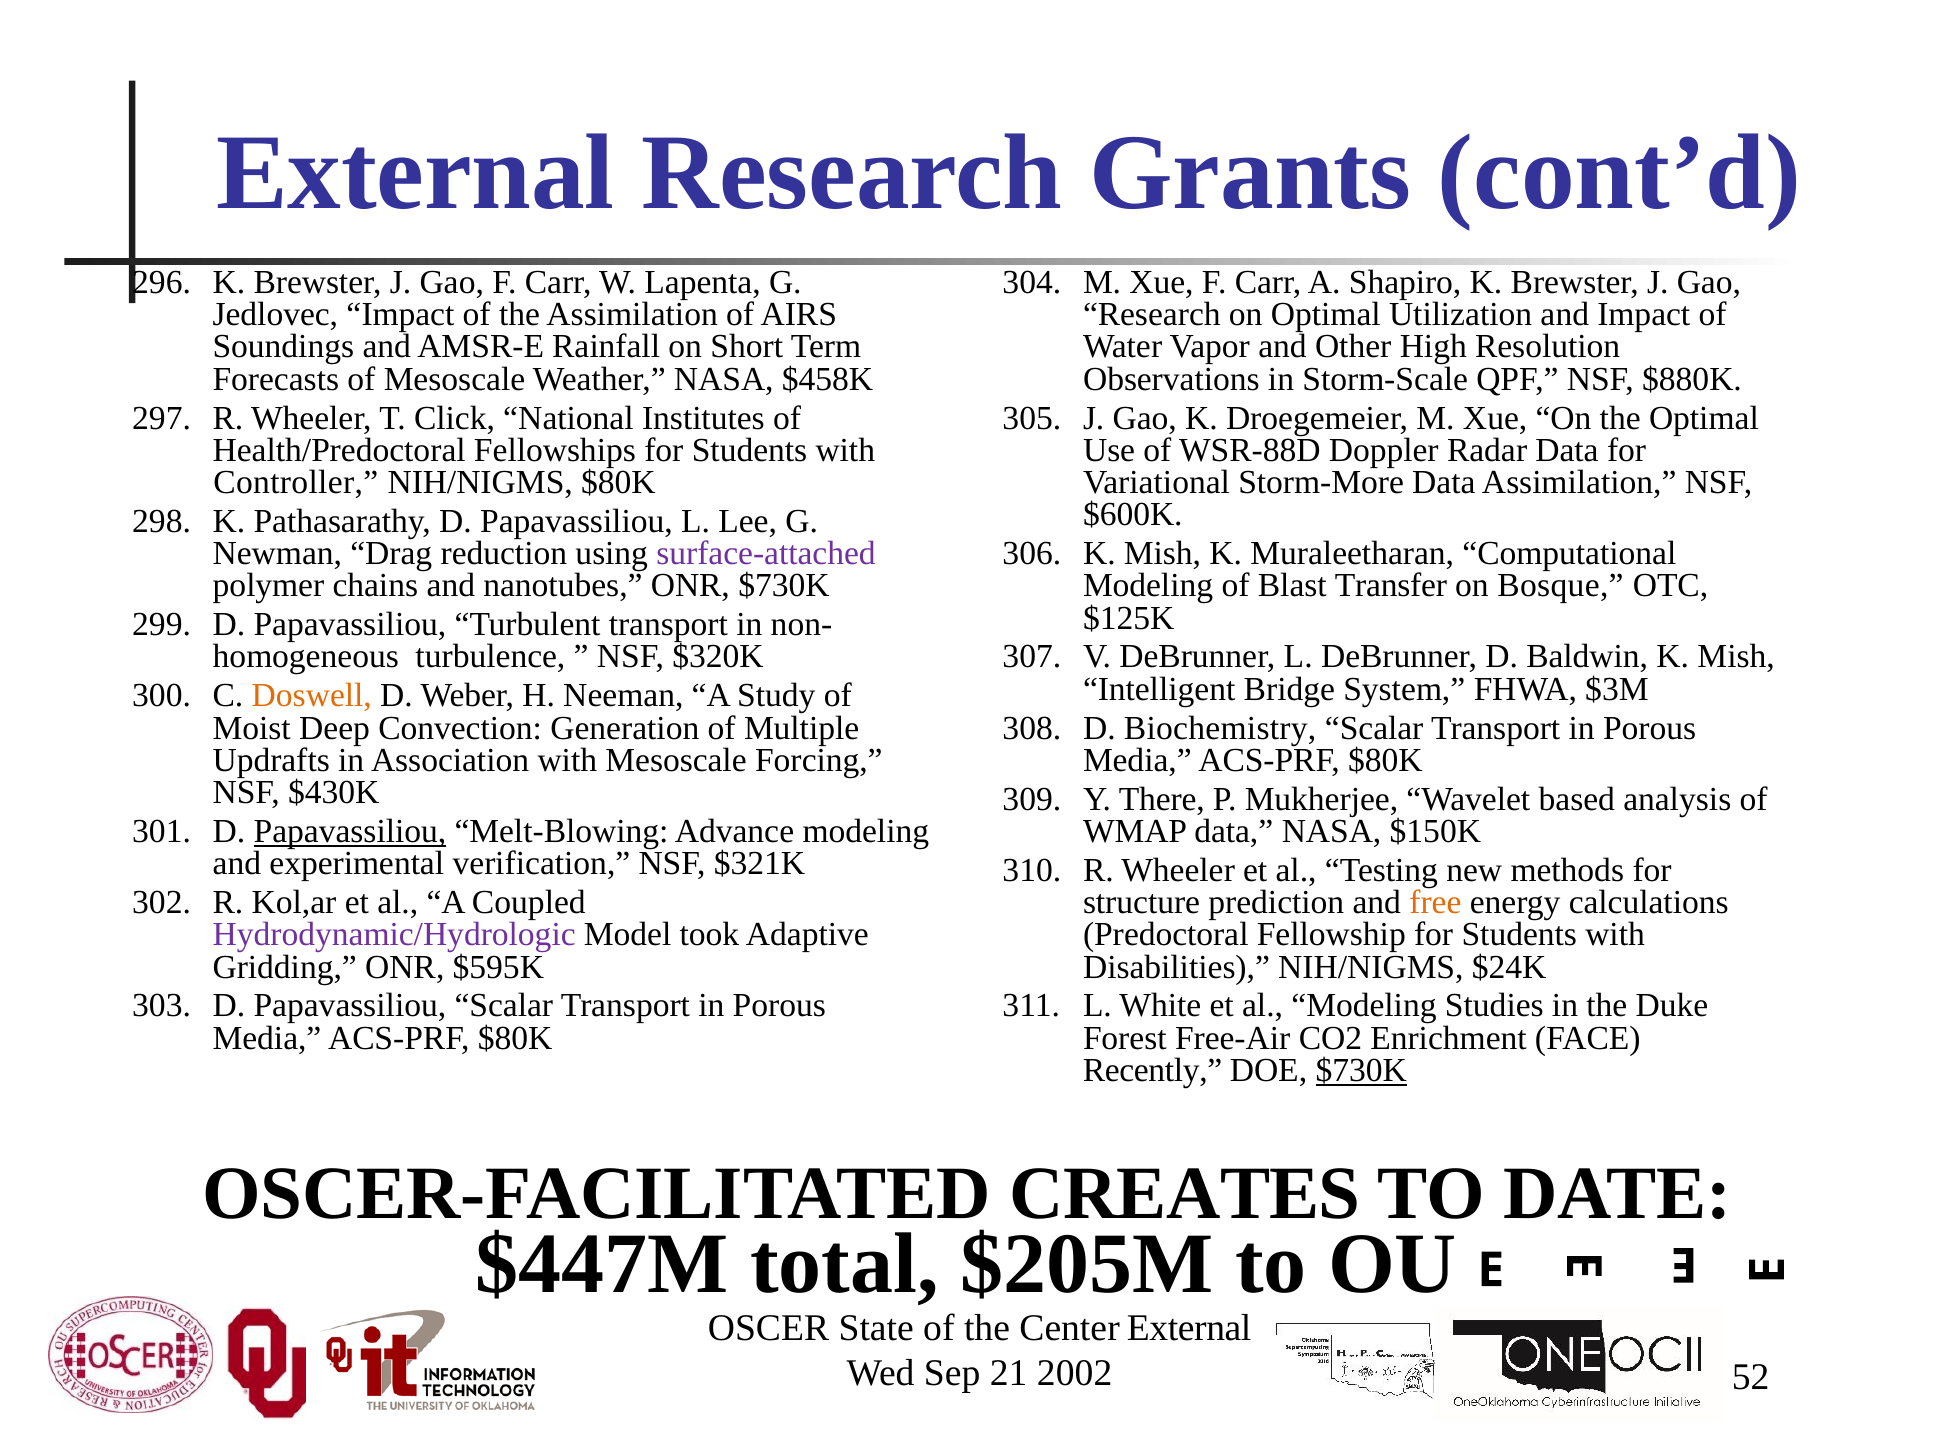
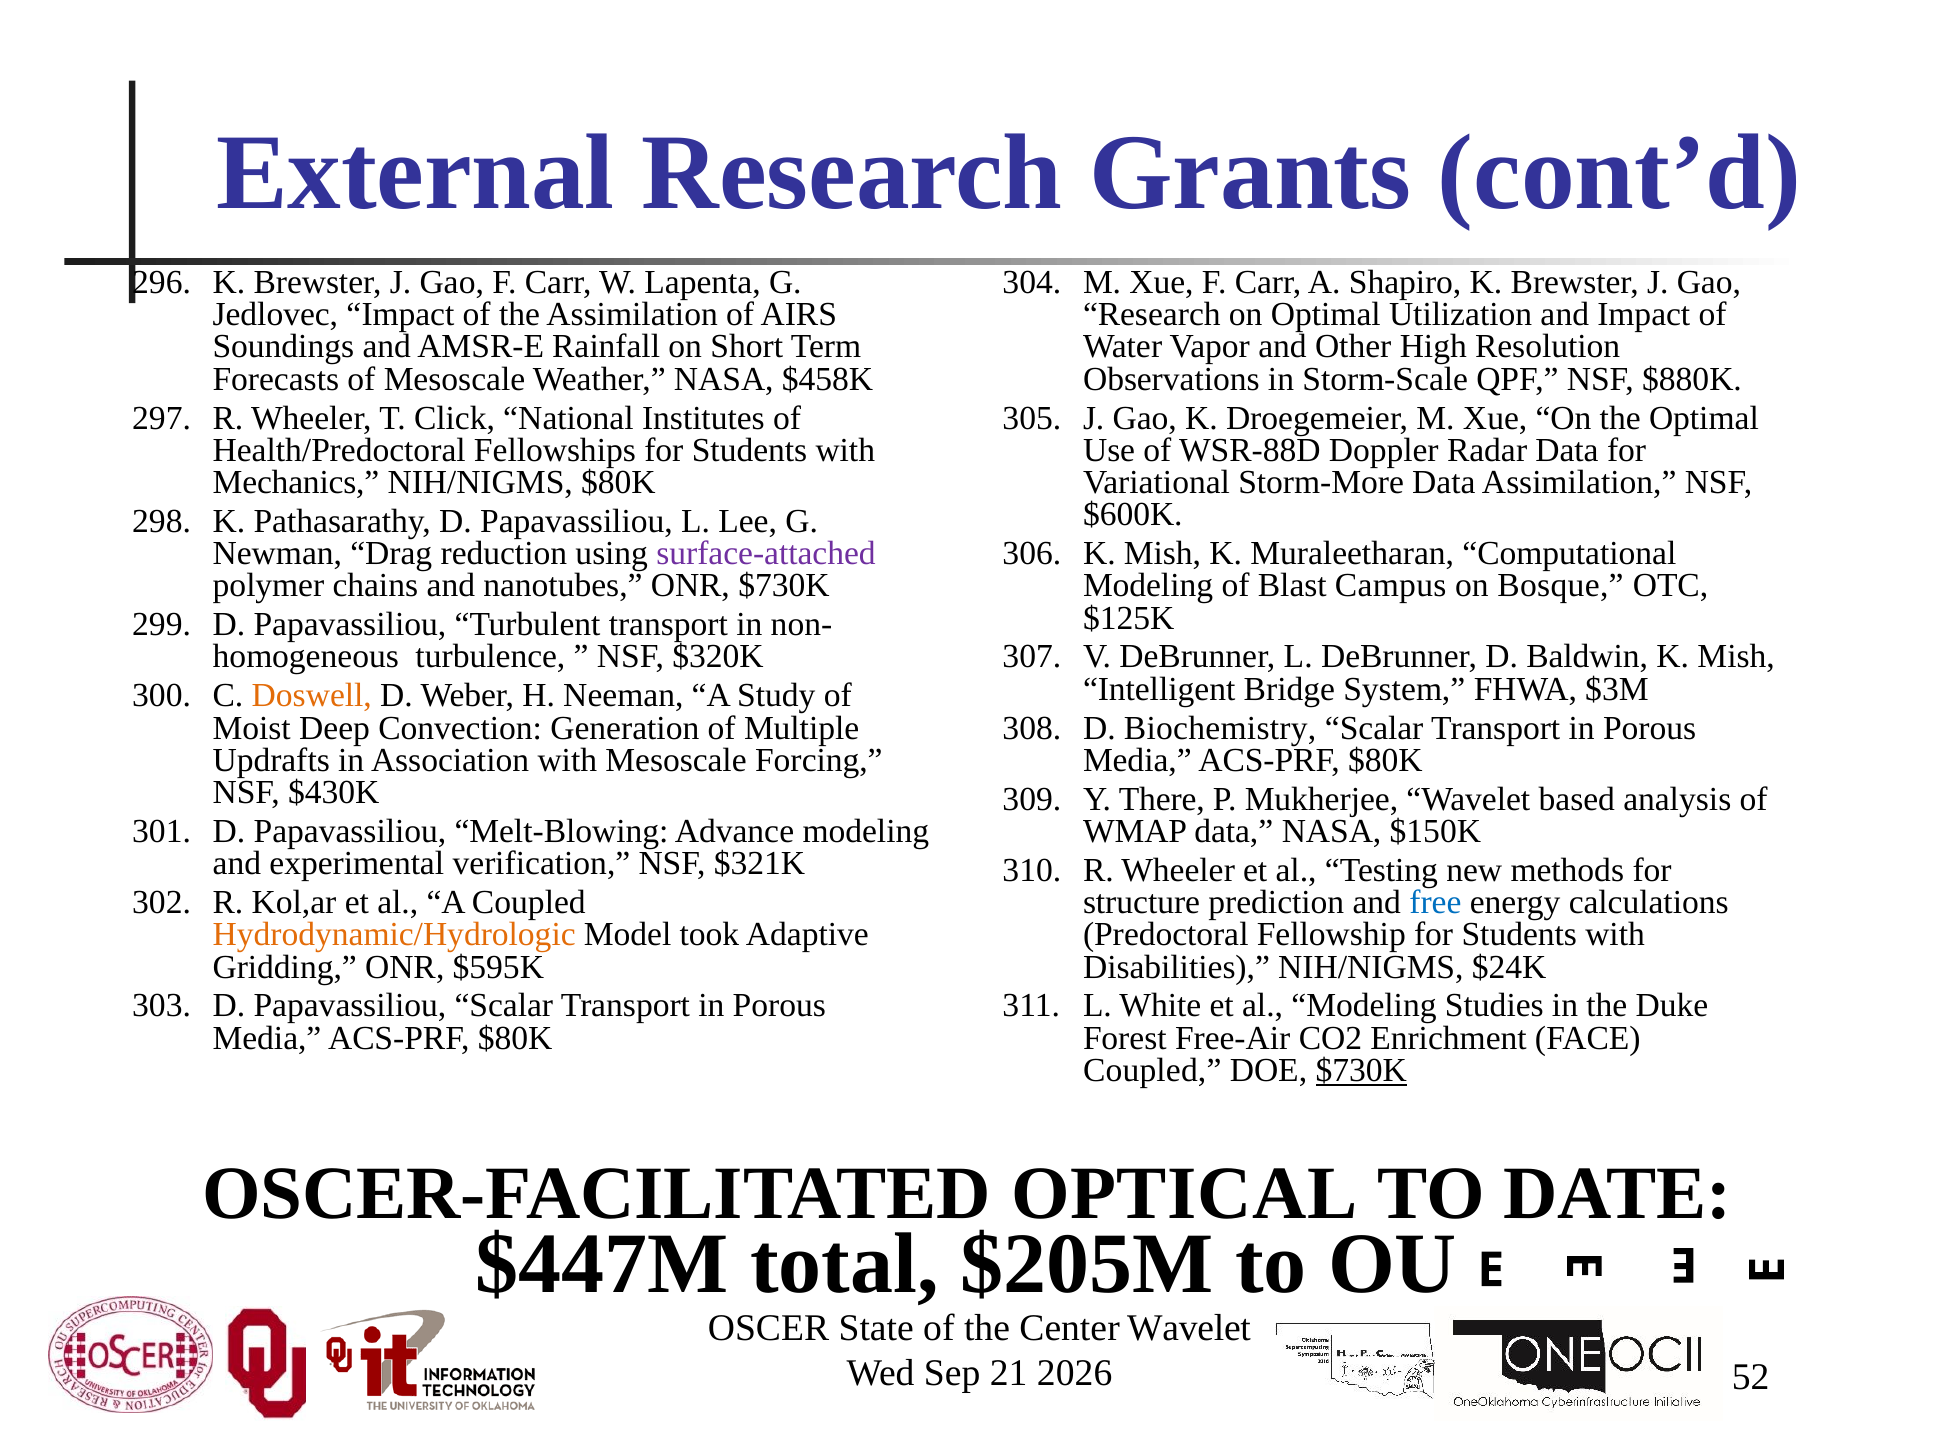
Controller: Controller -> Mechanics
Transfer: Transfer -> Campus
Papavassiliou at (350, 831) underline: present -> none
free colour: orange -> blue
Hydrodynamic/Hydrologic colour: purple -> orange
Recently at (1152, 1070): Recently -> Coupled
CREATES: CREATES -> OPTICAL
Center External: External -> Wavelet
2002: 2002 -> 2026
